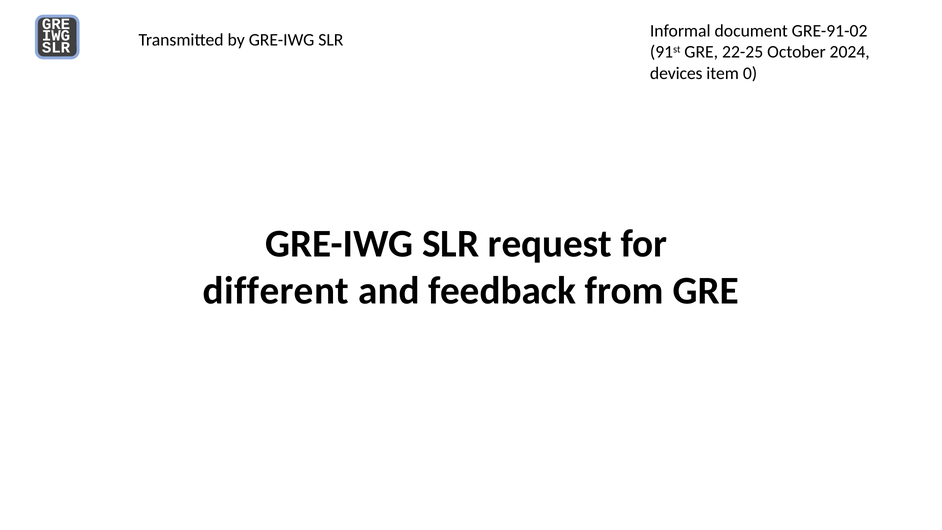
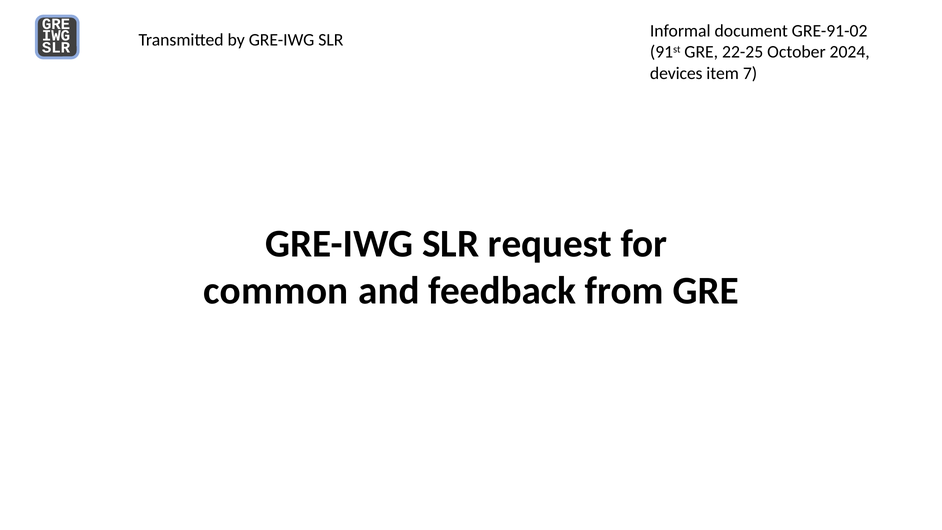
0: 0 -> 7
different: different -> common
